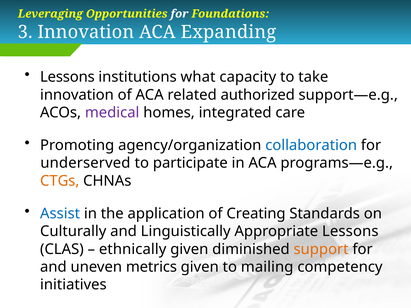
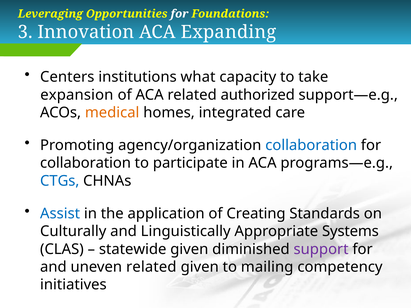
Lessons at (67, 77): Lessons -> Centers
innovation at (77, 95): innovation -> expansion
medical colour: purple -> orange
underserved at (85, 163): underserved -> collaboration
CTGs colour: orange -> blue
Appropriate Lessons: Lessons -> Systems
ethnically: ethnically -> statewide
support colour: orange -> purple
uneven metrics: metrics -> related
